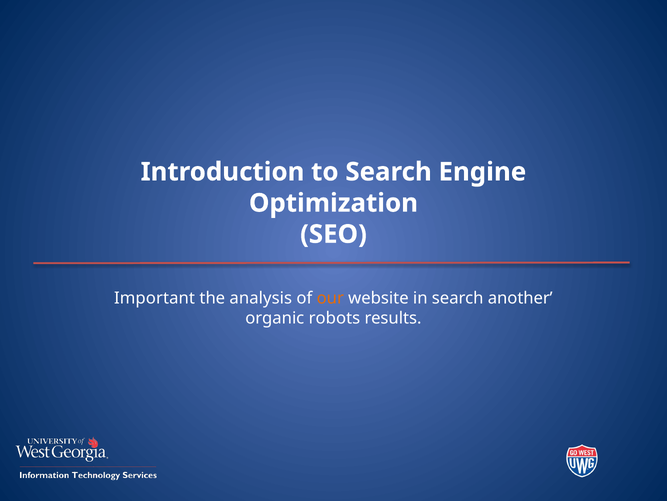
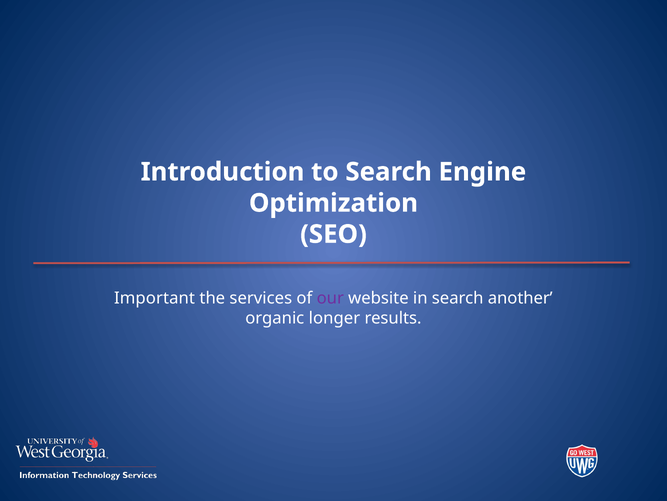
analysis: analysis -> services
our colour: orange -> purple
robots: robots -> longer
